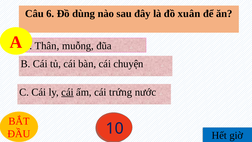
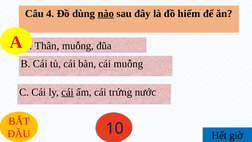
Câu 6: 6 -> 4
nào underline: none -> present
xuân: xuân -> hiểm
cái chuyện: chuyện -> muỗng
